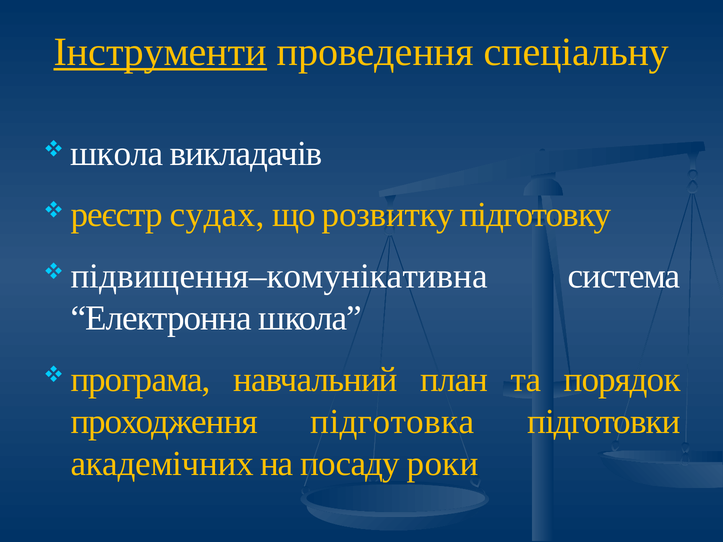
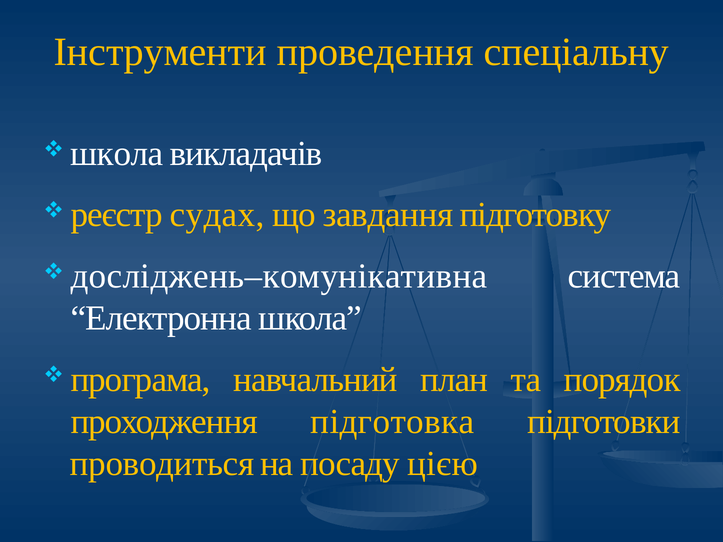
Інструменти underline: present -> none
розвитку: розвитку -> завдання
підвищення–комунікативна: підвищення–комунікативна -> досліджень–комунікативна
академічних: академічних -> проводиться
роки: роки -> цією
